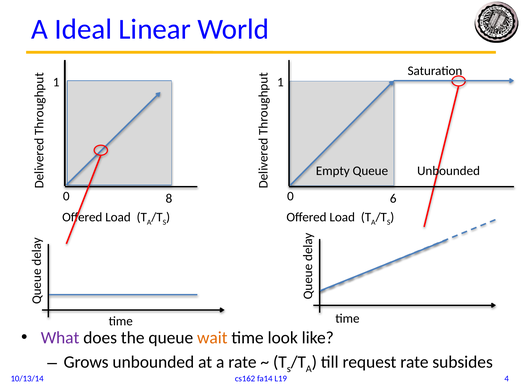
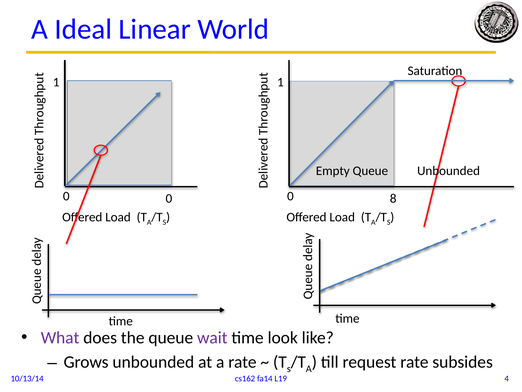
8 at (169, 198): 8 -> 0
6: 6 -> 8
wait colour: orange -> purple
